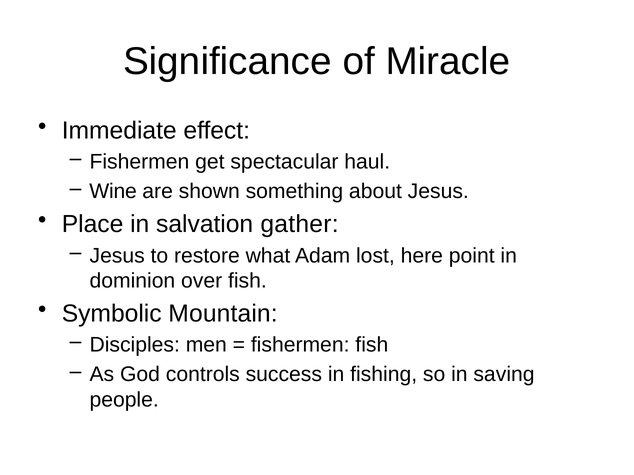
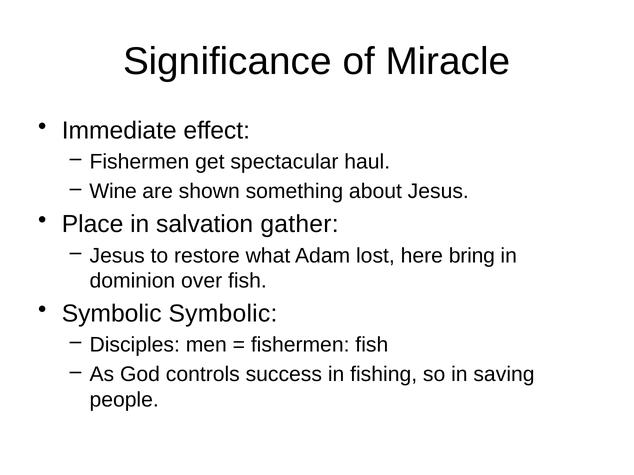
point: point -> bring
Symbolic Mountain: Mountain -> Symbolic
